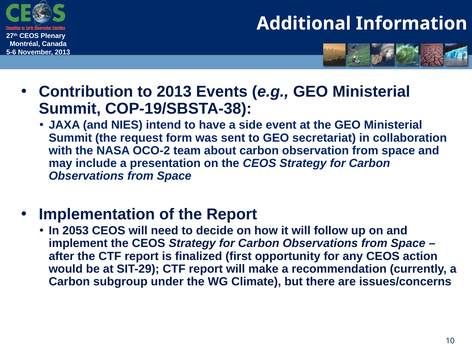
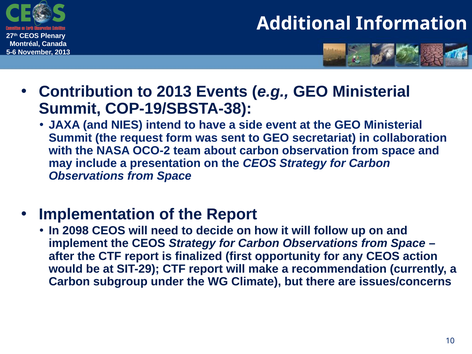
2053: 2053 -> 2098
